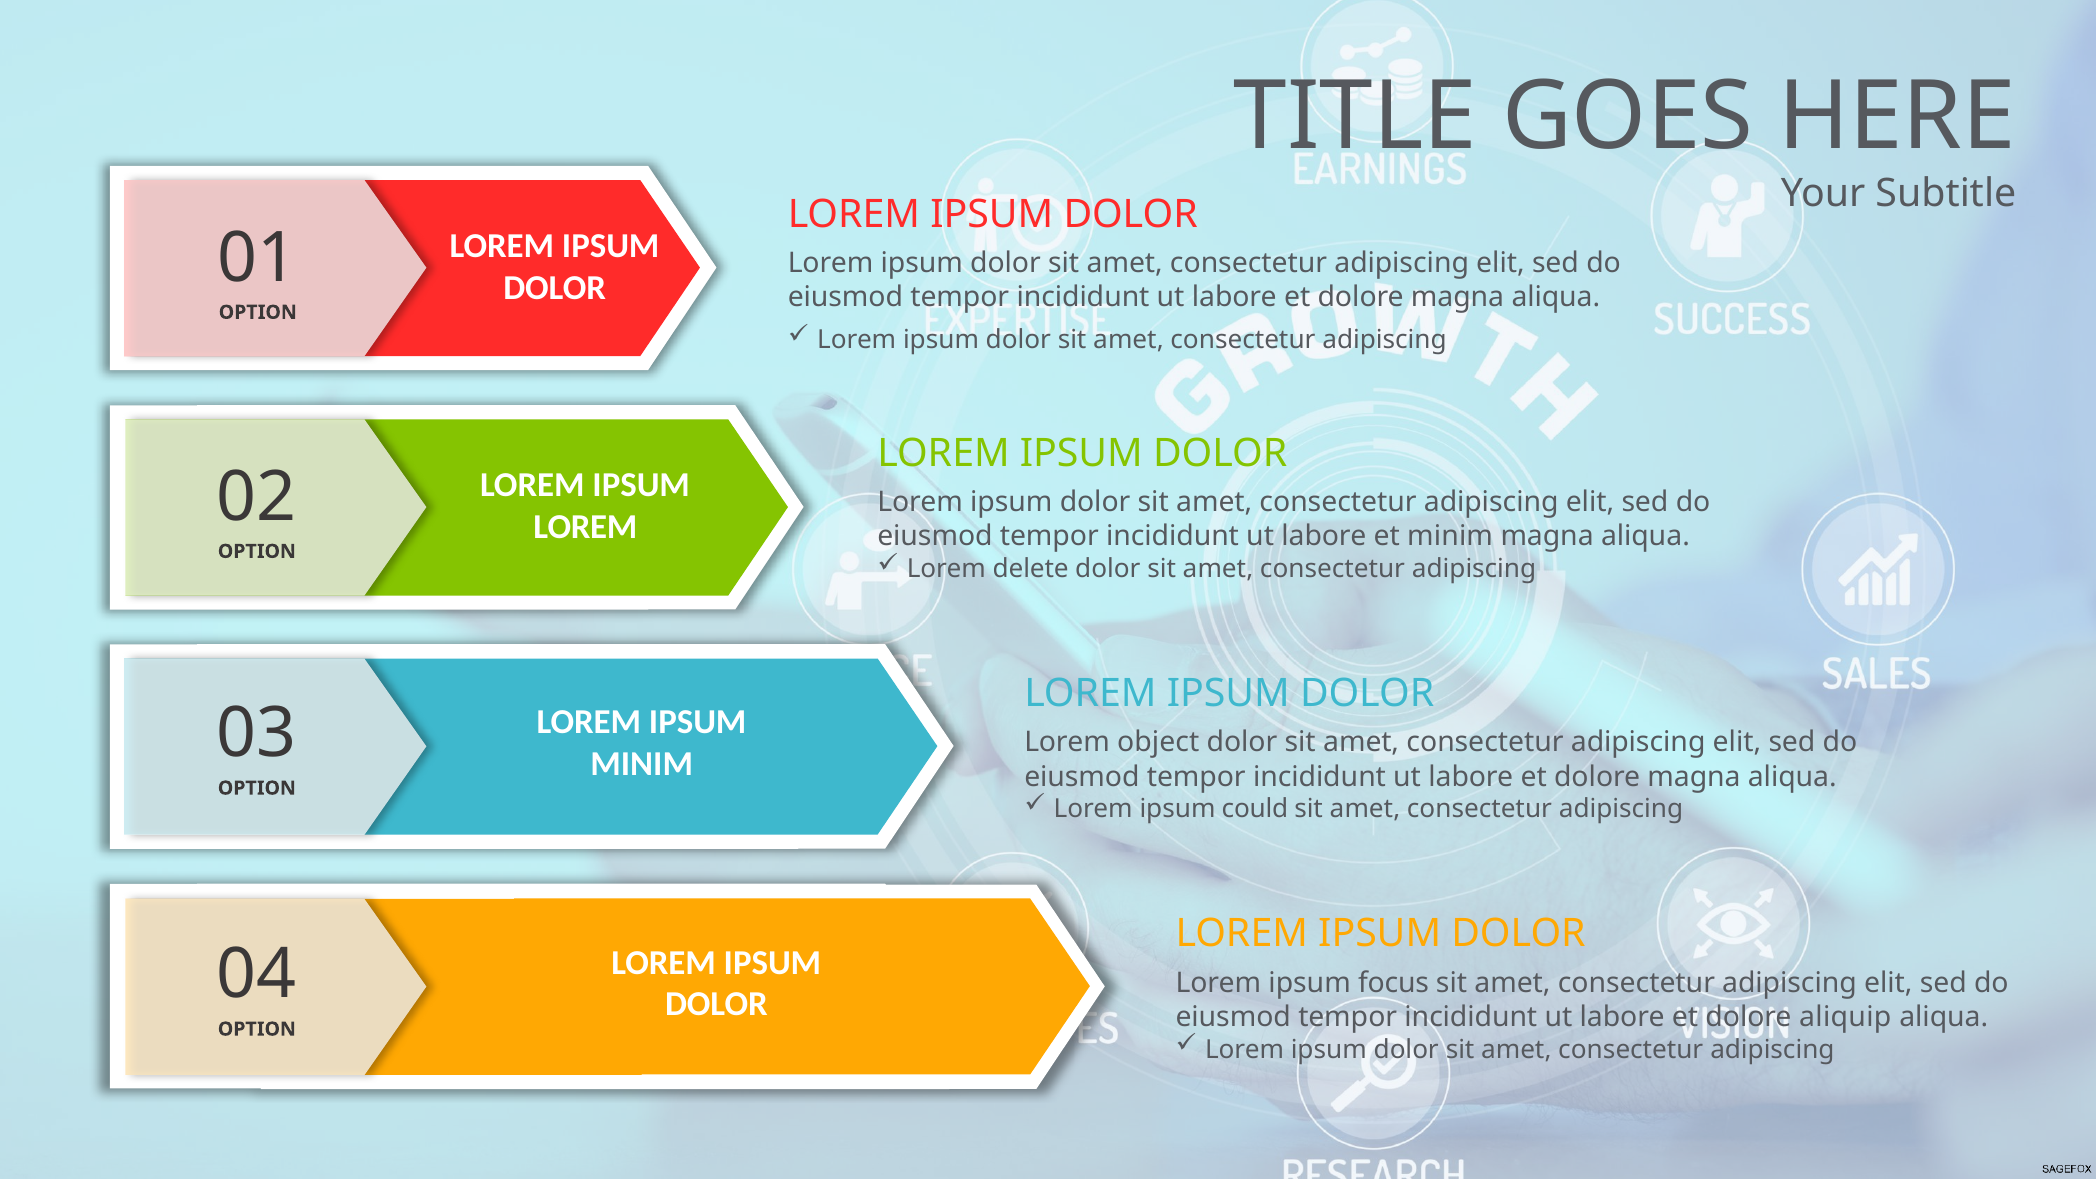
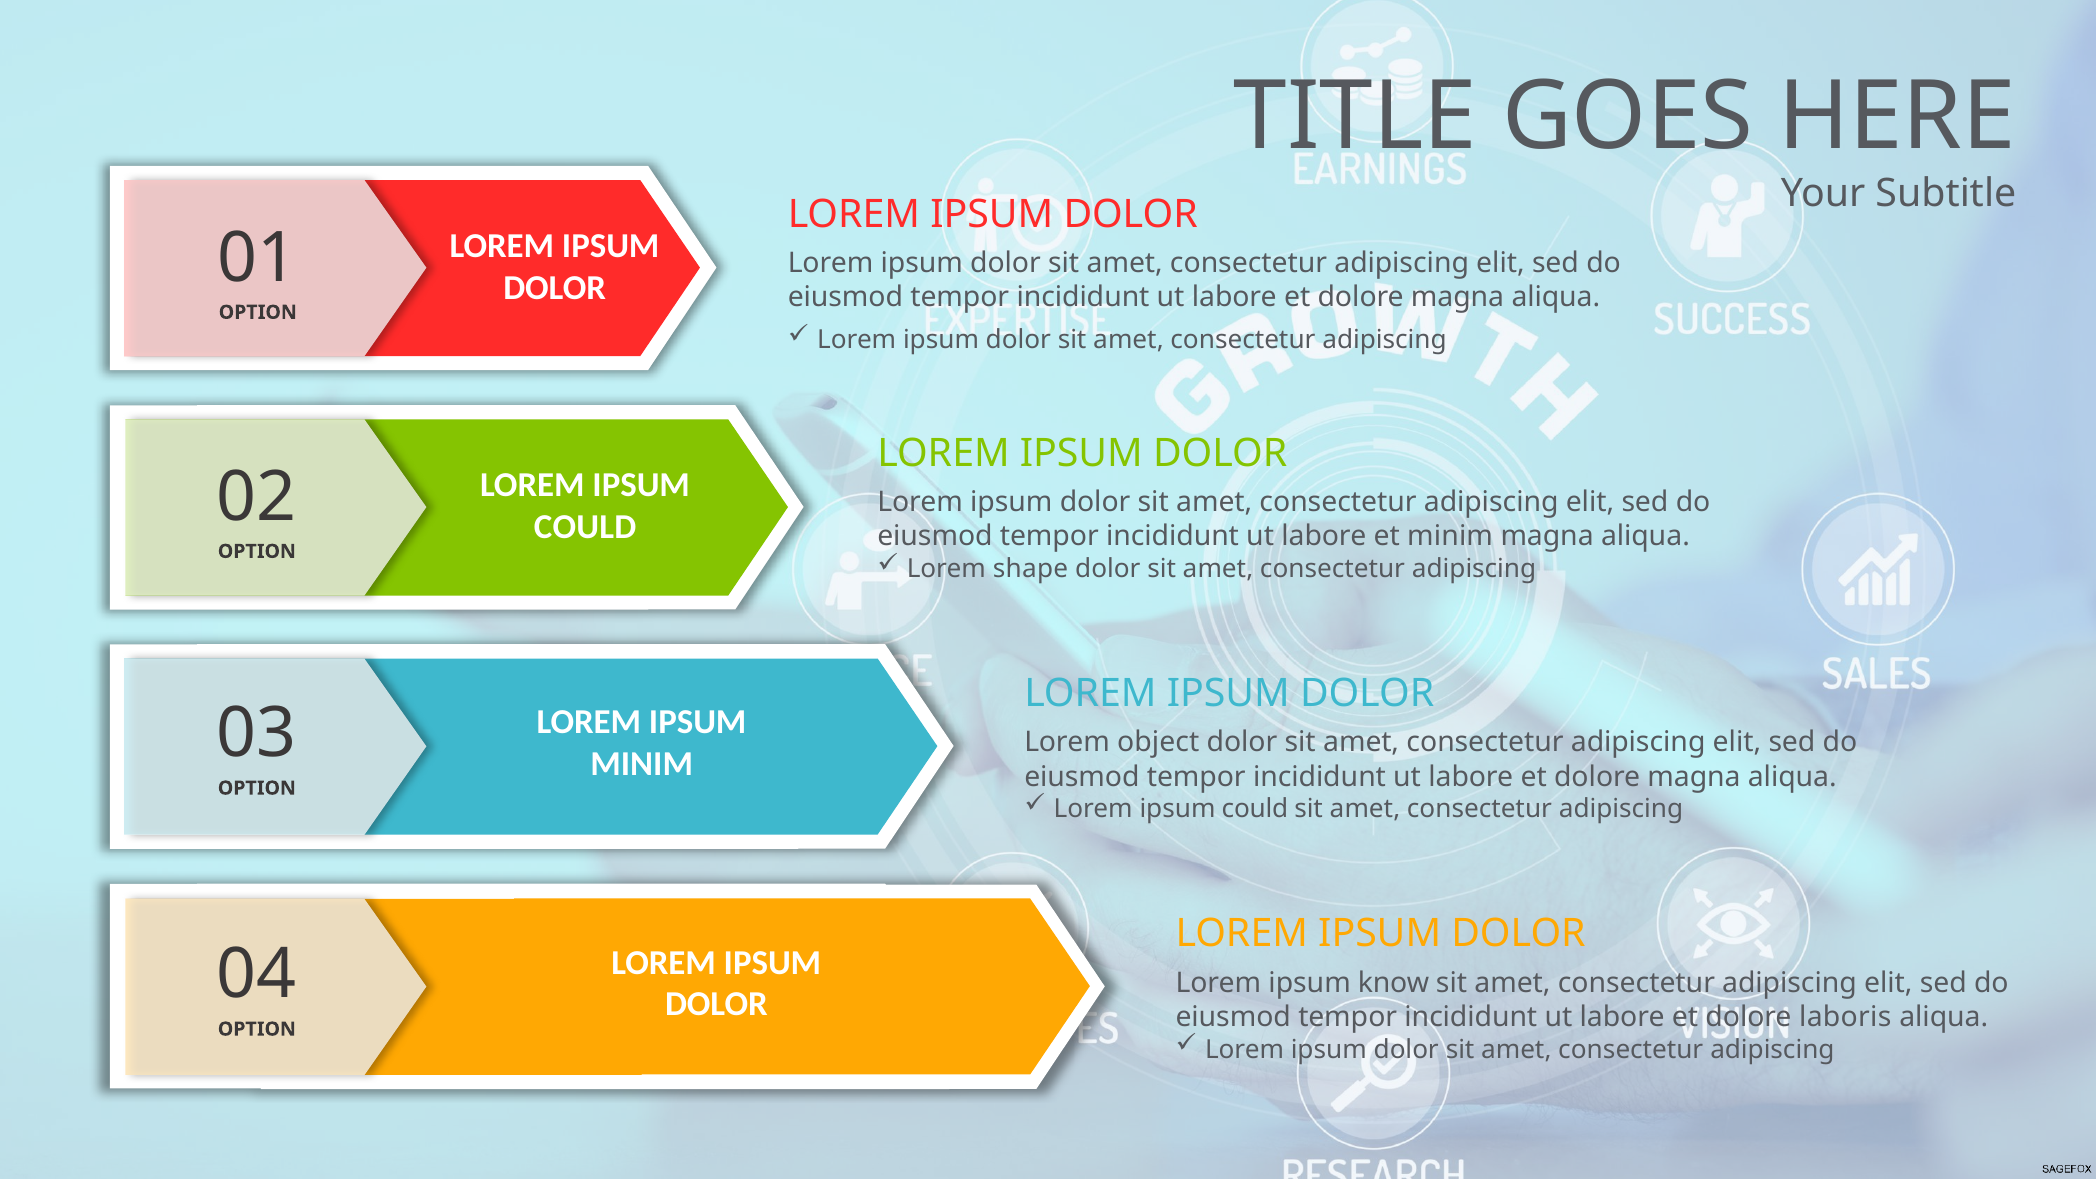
LOREM at (585, 527): LOREM -> COULD
delete: delete -> shape
focus: focus -> know
aliquip: aliquip -> laboris
